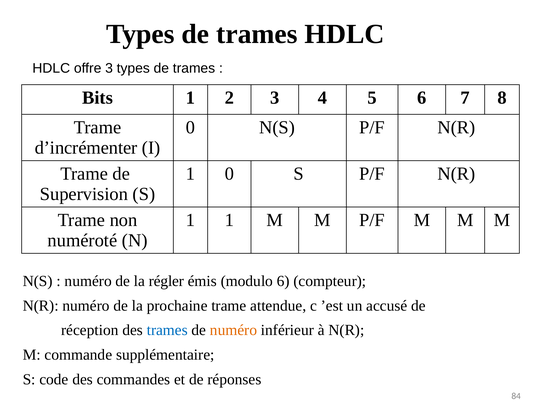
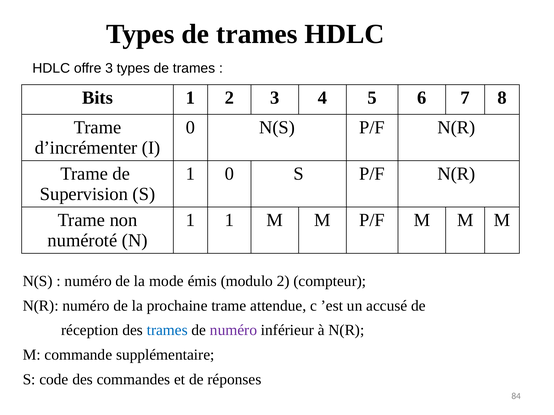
régler: régler -> mode
modulo 6: 6 -> 2
numéro at (234, 331) colour: orange -> purple
